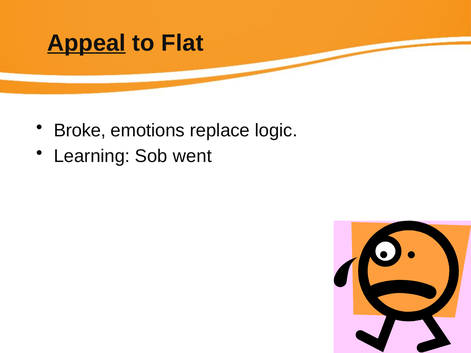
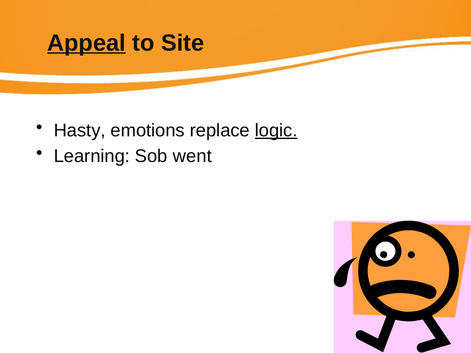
Flat: Flat -> Site
Broke: Broke -> Hasty
logic underline: none -> present
